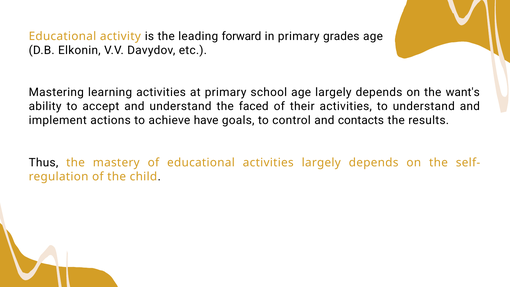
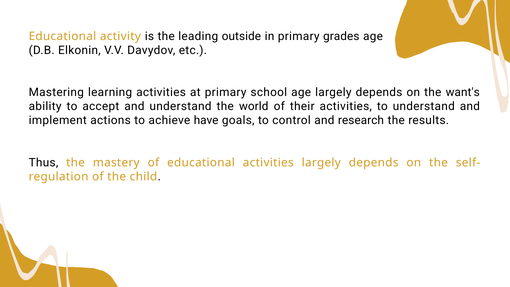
forward: forward -> outside
faced: faced -> world
contacts: contacts -> research
